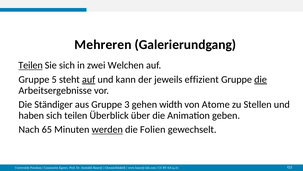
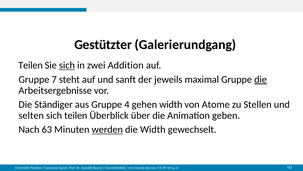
Mehreren: Mehreren -> Gestützter
Teilen at (31, 65) underline: present -> none
sich at (67, 65) underline: none -> present
Welchen: Welchen -> Addition
5: 5 -> 7
auf at (89, 79) underline: present -> none
kann: kann -> sanft
effizient: effizient -> maximal
3: 3 -> 4
haben: haben -> selten
65: 65 -> 63
die Folien: Folien -> Width
